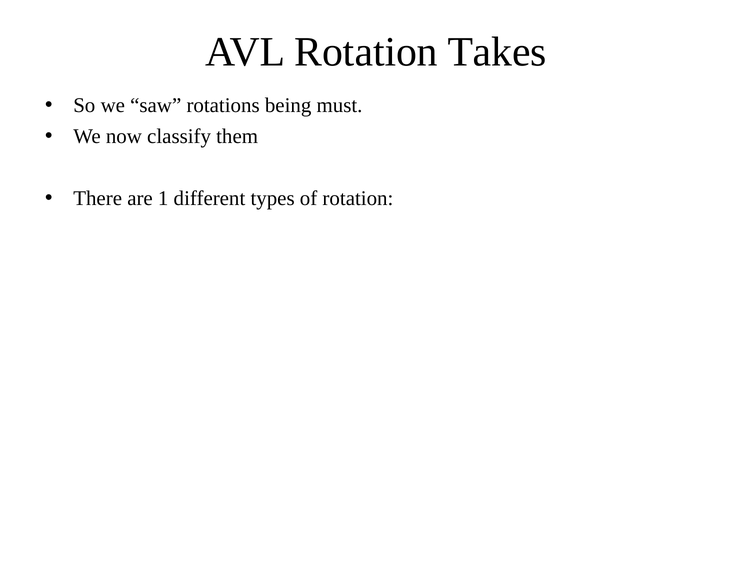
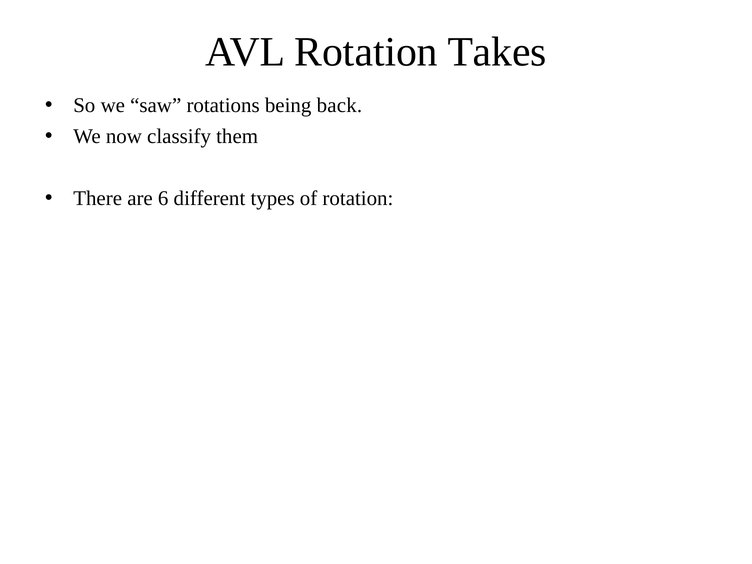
must: must -> back
1: 1 -> 6
